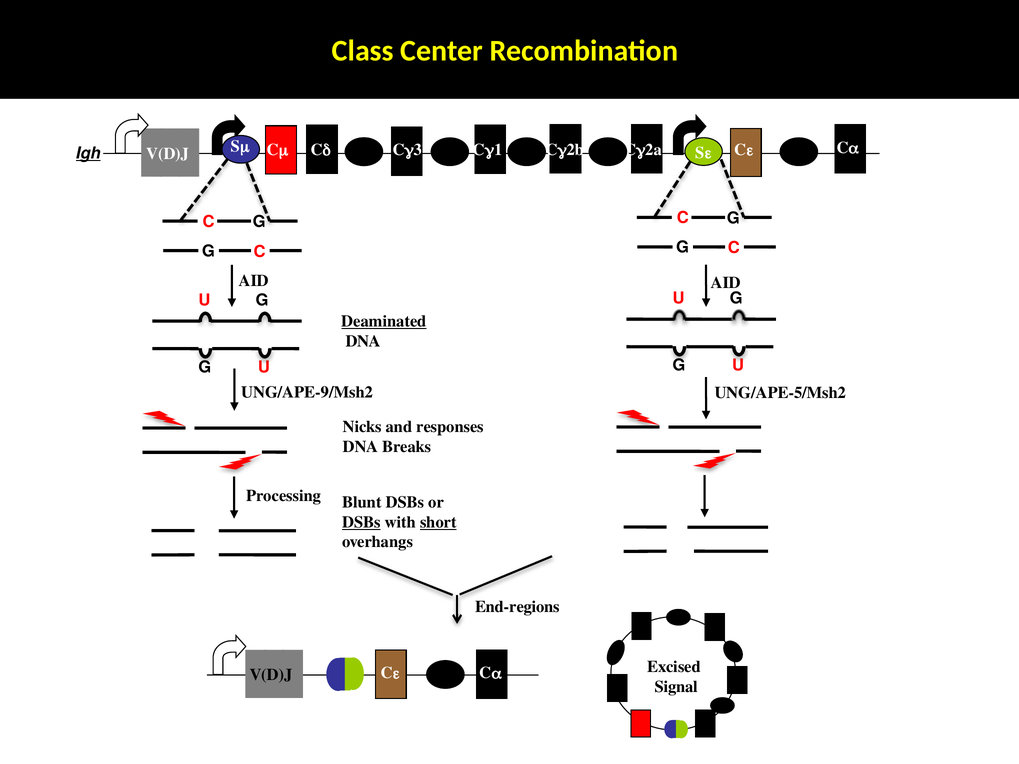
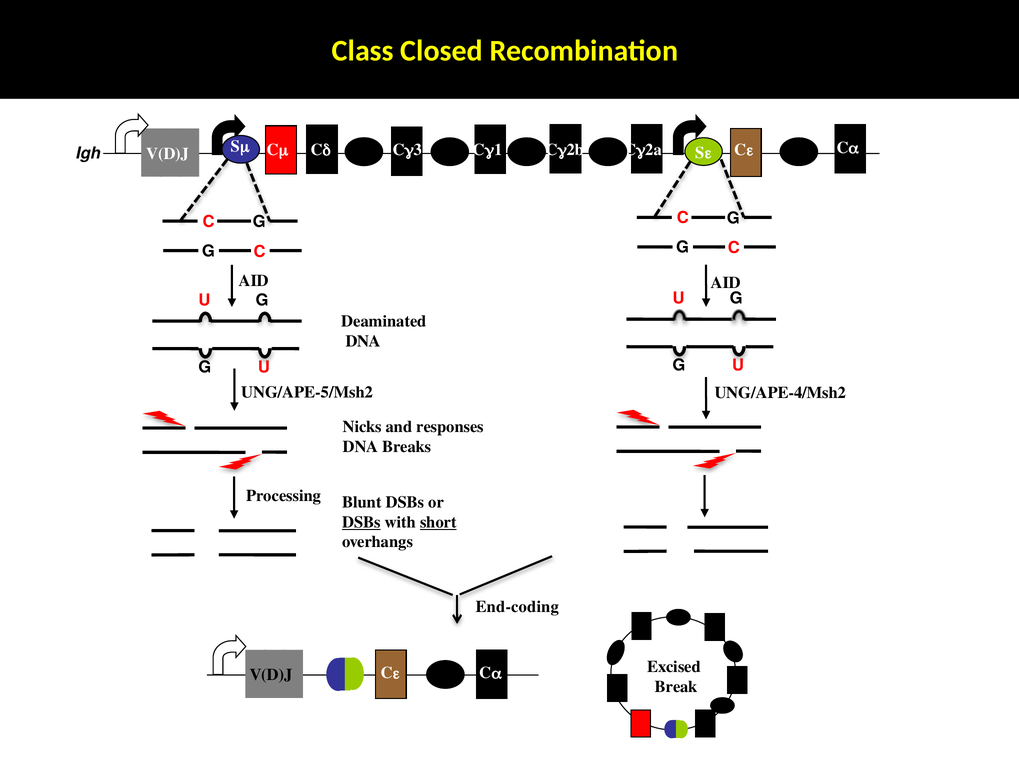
Center: Center -> Closed
Igh underline: present -> none
Deaminated underline: present -> none
UNG/APE-9/Msh2: UNG/APE-9/Msh2 -> UNG/APE-5/Msh2
UNG/APE-5/Msh2: UNG/APE-5/Msh2 -> UNG/APE-4/Msh2
End-regions: End-regions -> End-coding
Signal: Signal -> Break
